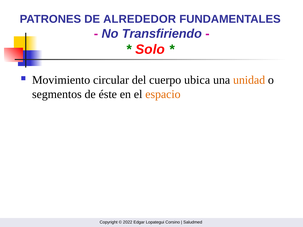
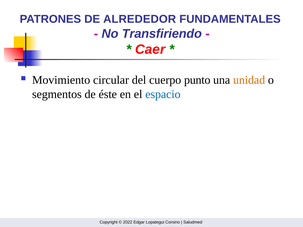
Solo: Solo -> Caer
ubica: ubica -> punto
espacio colour: orange -> blue
